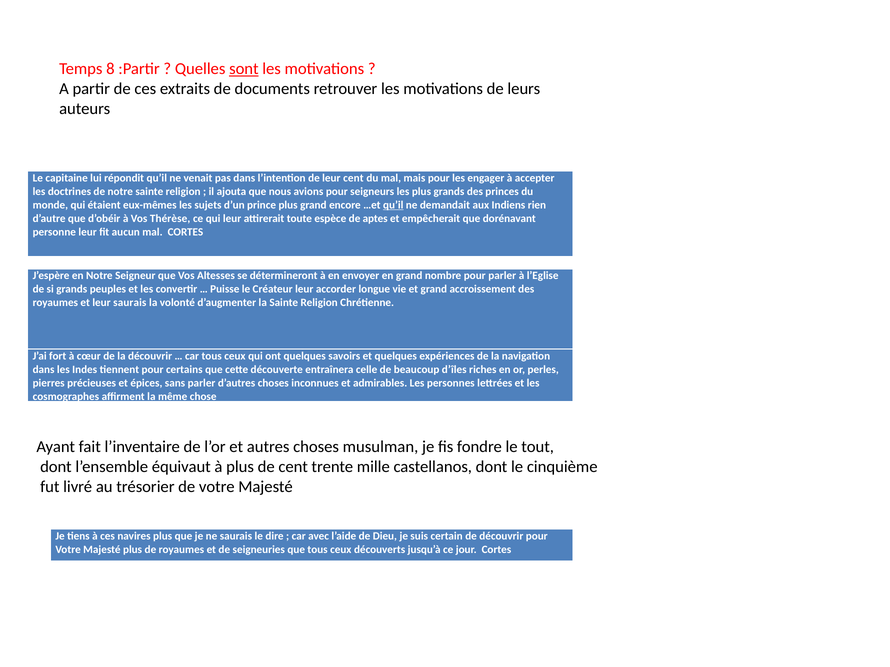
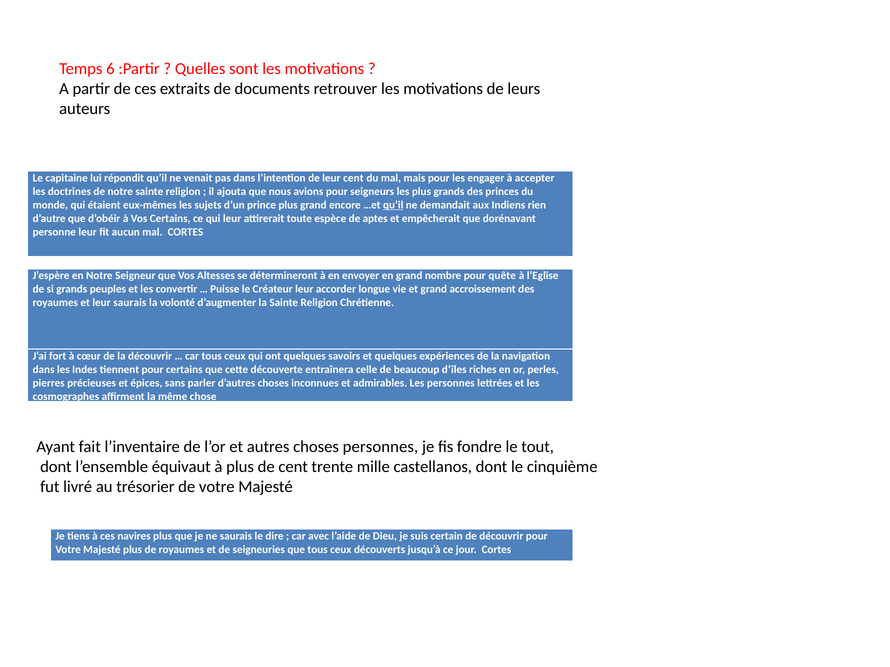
8: 8 -> 6
sont underline: present -> none
Vos Thérèse: Thérèse -> Certains
pour parler: parler -> quête
choses musulman: musulman -> personnes
